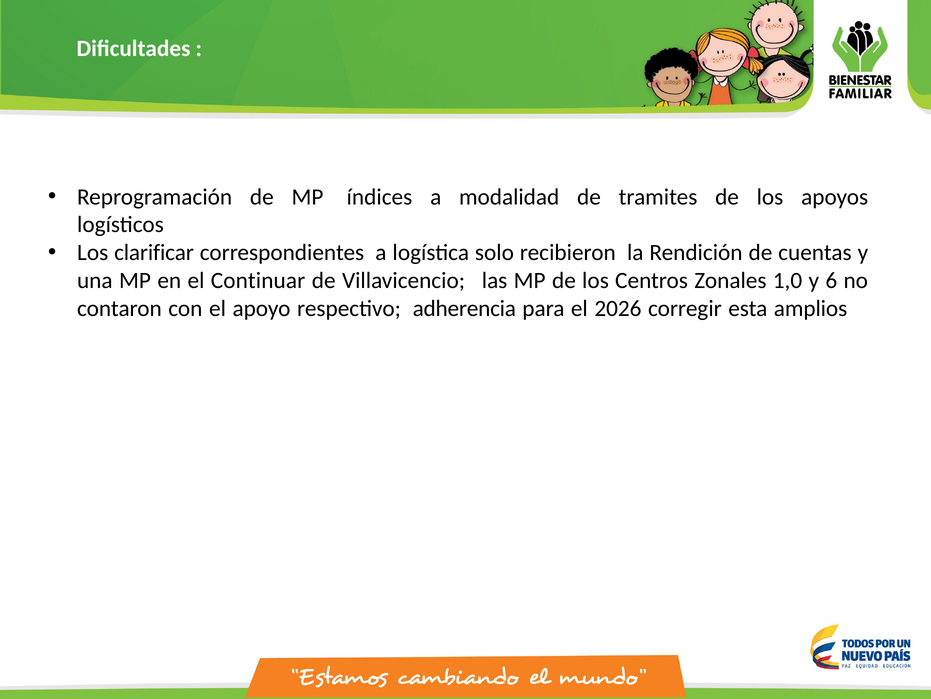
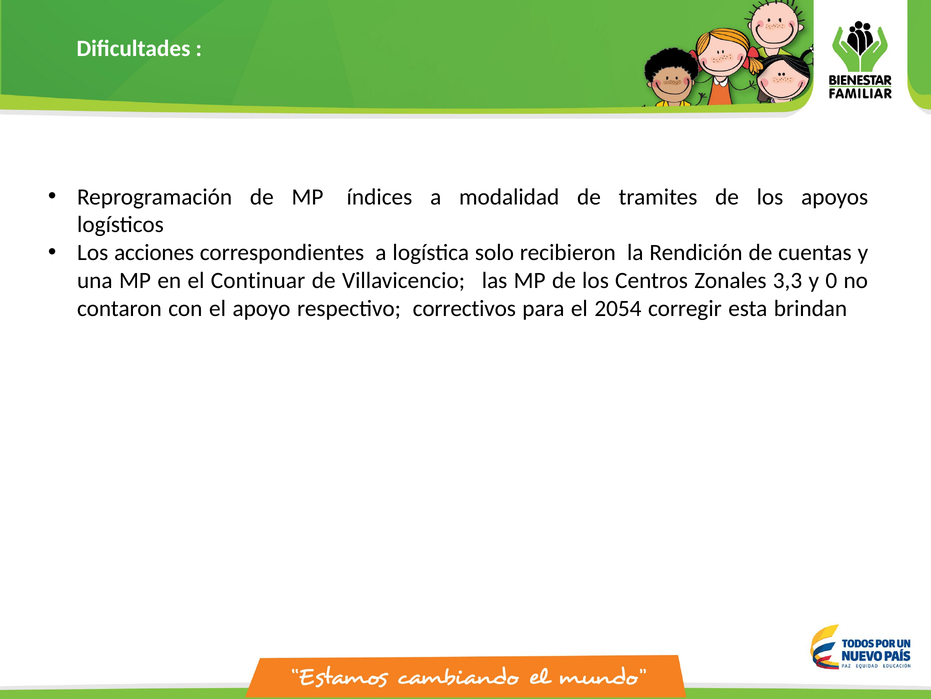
clarificar: clarificar -> acciones
1,0: 1,0 -> 3,3
6: 6 -> 0
adherencia: adherencia -> correctivos
2026: 2026 -> 2054
amplios: amplios -> brindan
